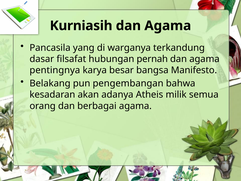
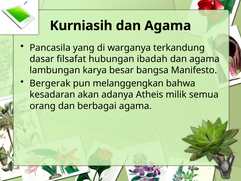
pernah: pernah -> ibadah
pentingnya: pentingnya -> lambungan
Belakang: Belakang -> Bergerak
pengembangan: pengembangan -> melanggengkan
